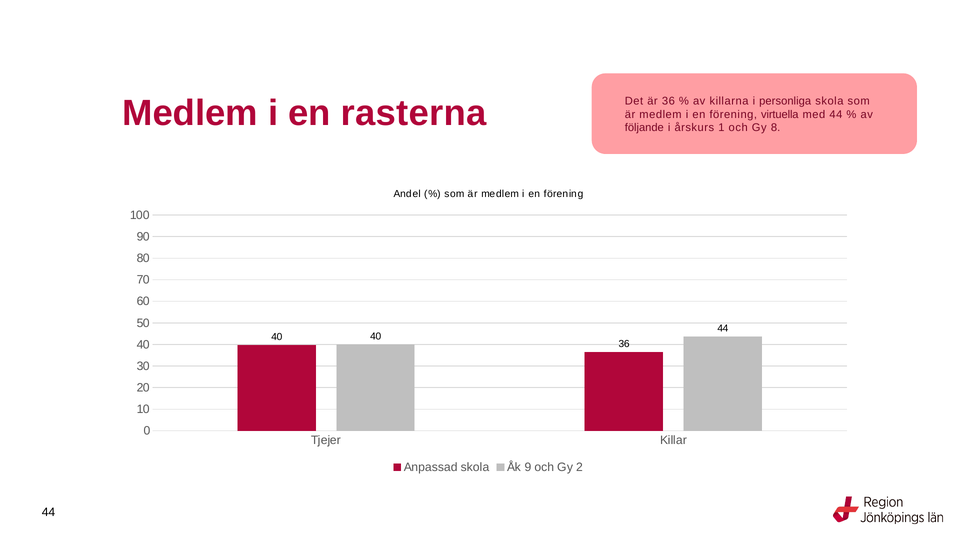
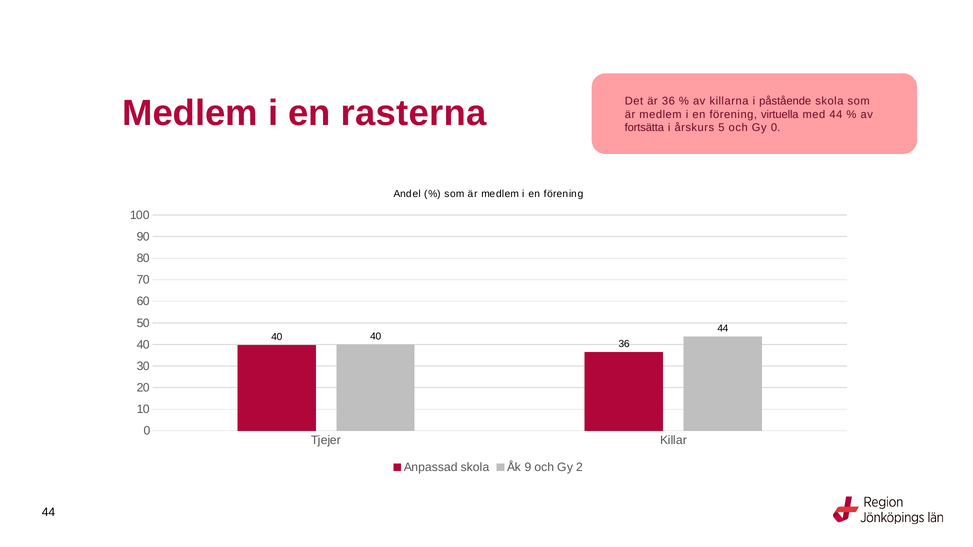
personliga: personliga -> påstående
följande: följande -> fortsätta
1: 1 -> 5
Gy 8: 8 -> 0
